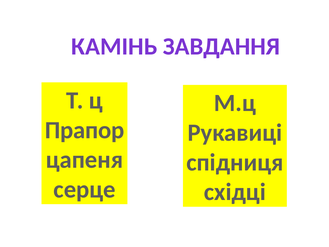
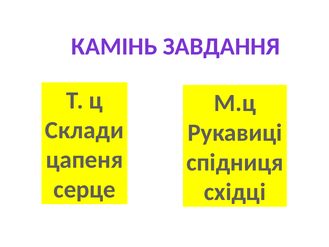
Прапор: Прапор -> Склади
